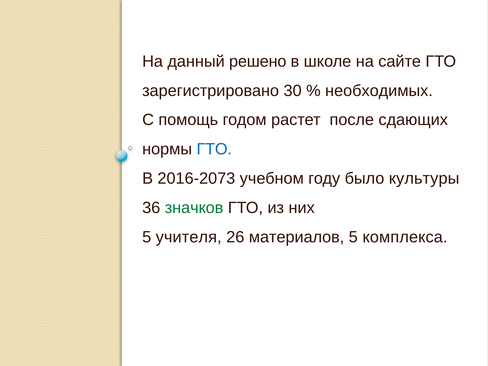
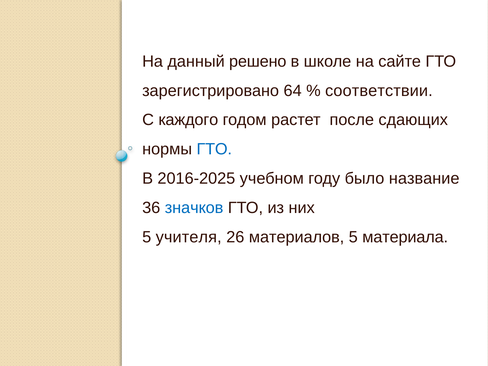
30: 30 -> 64
необходимых: необходимых -> соответствии
помощь: помощь -> каждого
2016-2073: 2016-2073 -> 2016-2025
культуры: культуры -> название
значков colour: green -> blue
комплекса: комплекса -> материала
